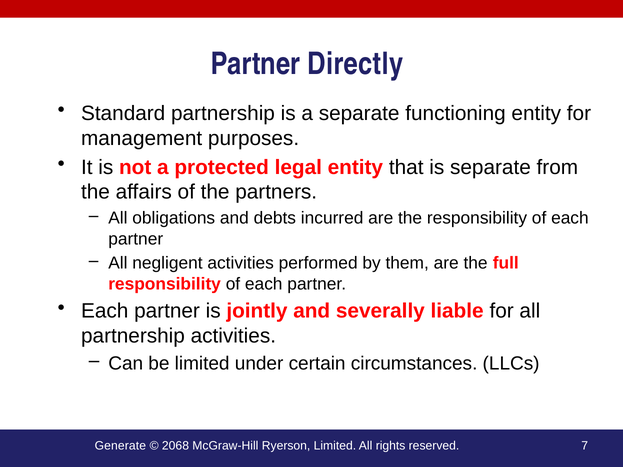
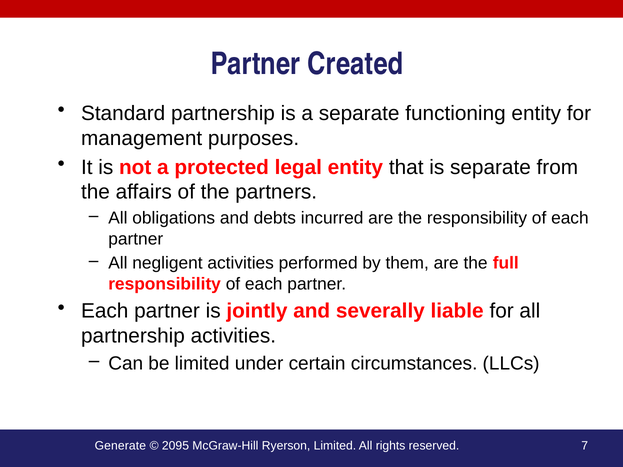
Directly: Directly -> Created
2068: 2068 -> 2095
